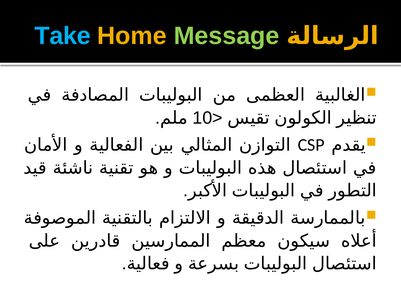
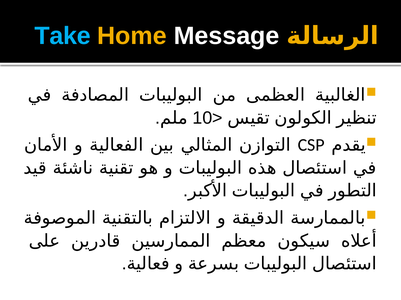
Message colour: light green -> white
